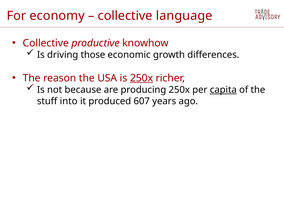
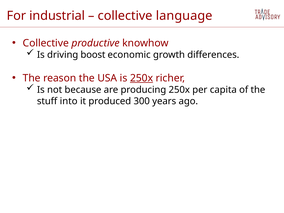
economy: economy -> industrial
those: those -> boost
capita underline: present -> none
607: 607 -> 300
